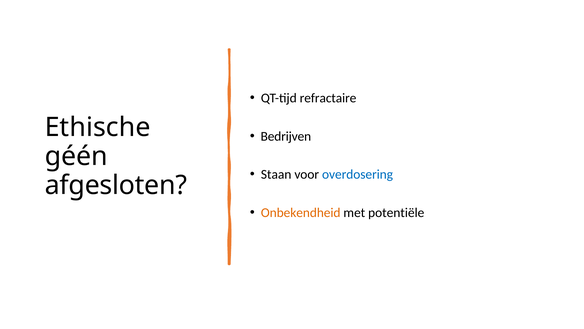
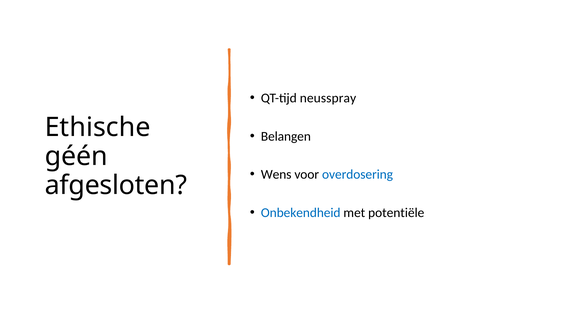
refractaire: refractaire -> neusspray
Bedrijven: Bedrijven -> Belangen
Staan: Staan -> Wens
Onbekendheid colour: orange -> blue
